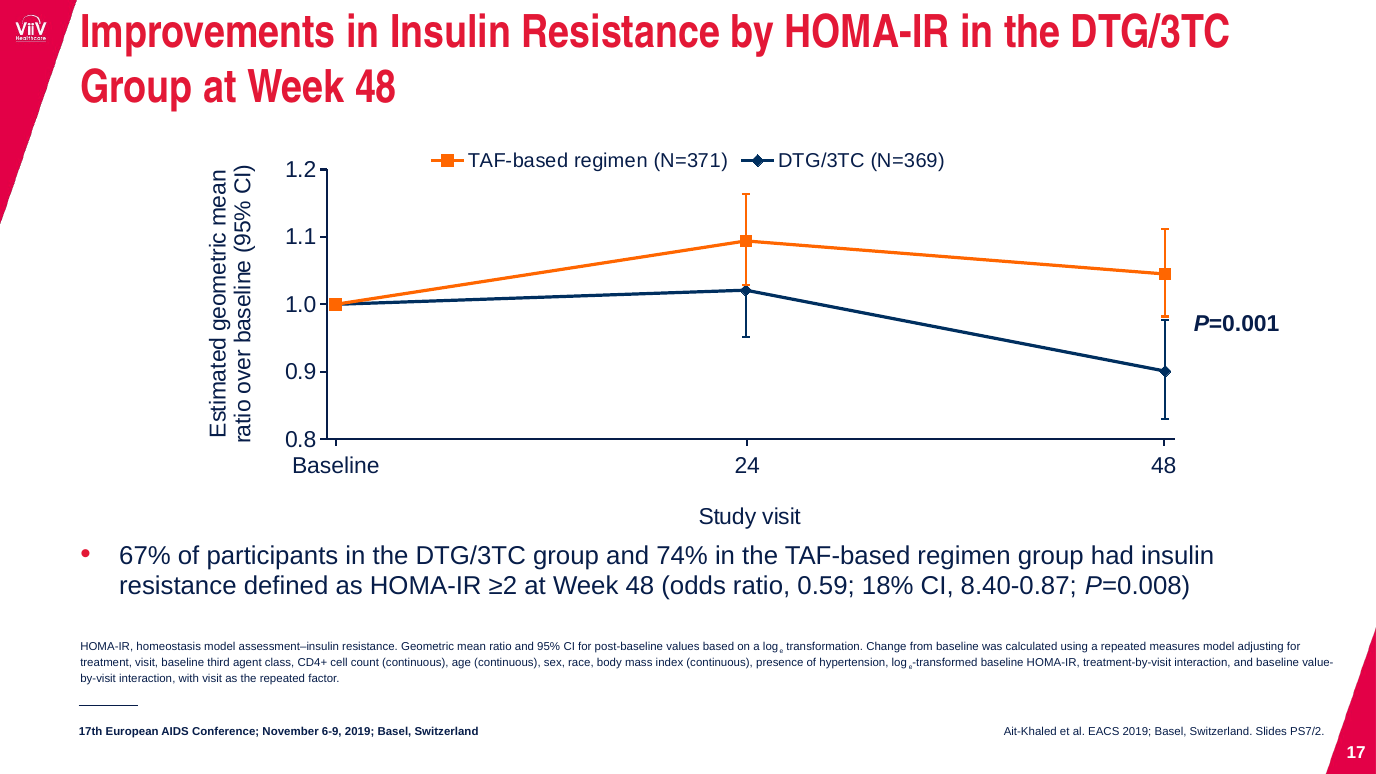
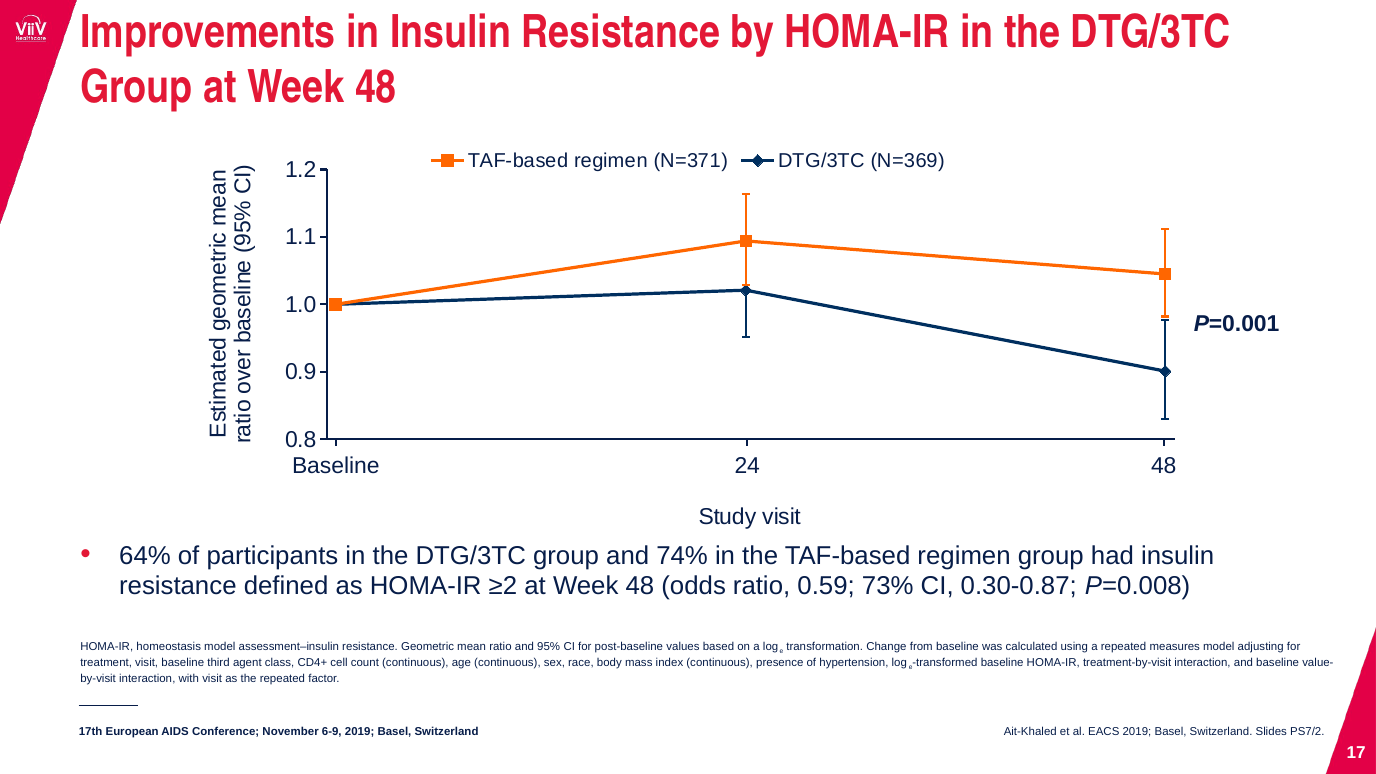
67%: 67% -> 64%
18%: 18% -> 73%
8.40-0.87: 8.40-0.87 -> 0.30-0.87
